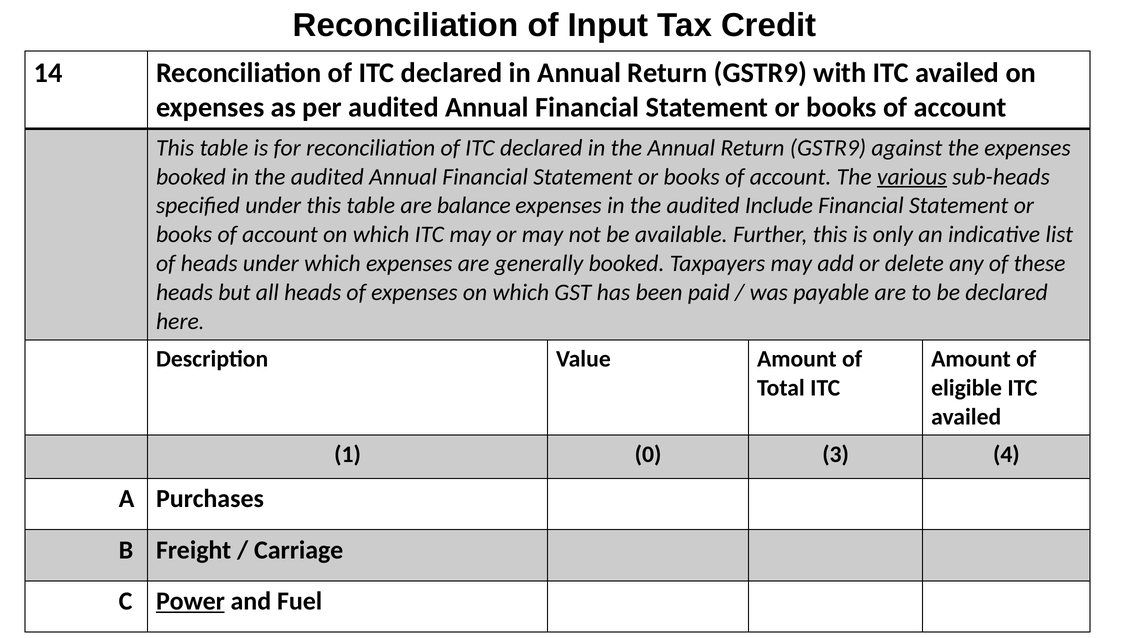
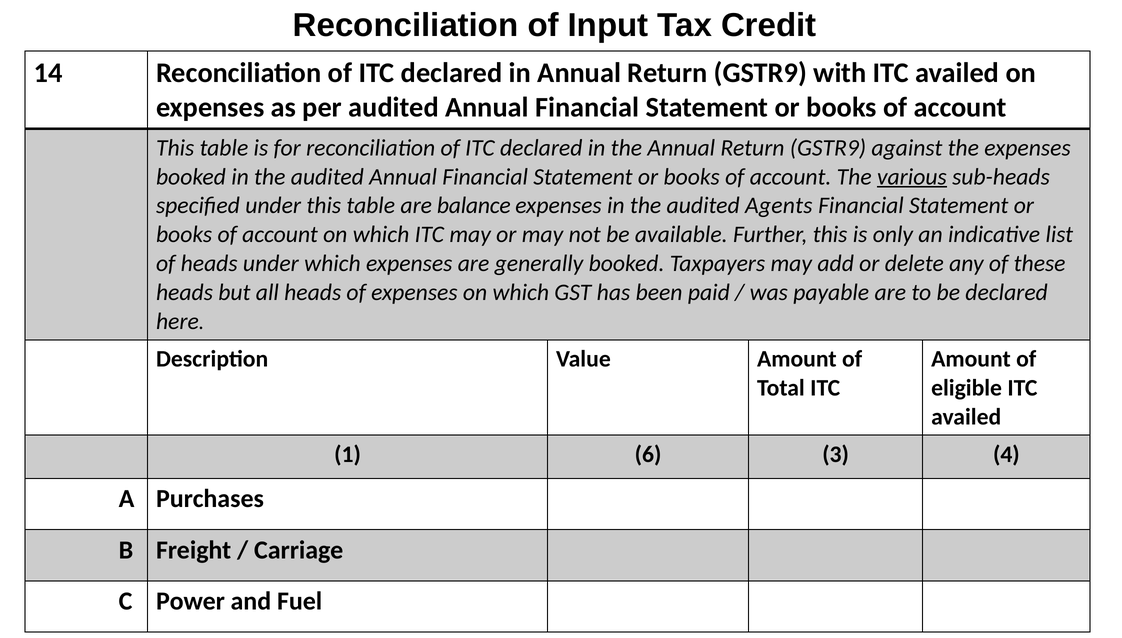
Include: Include -> Agents
0: 0 -> 6
Power underline: present -> none
